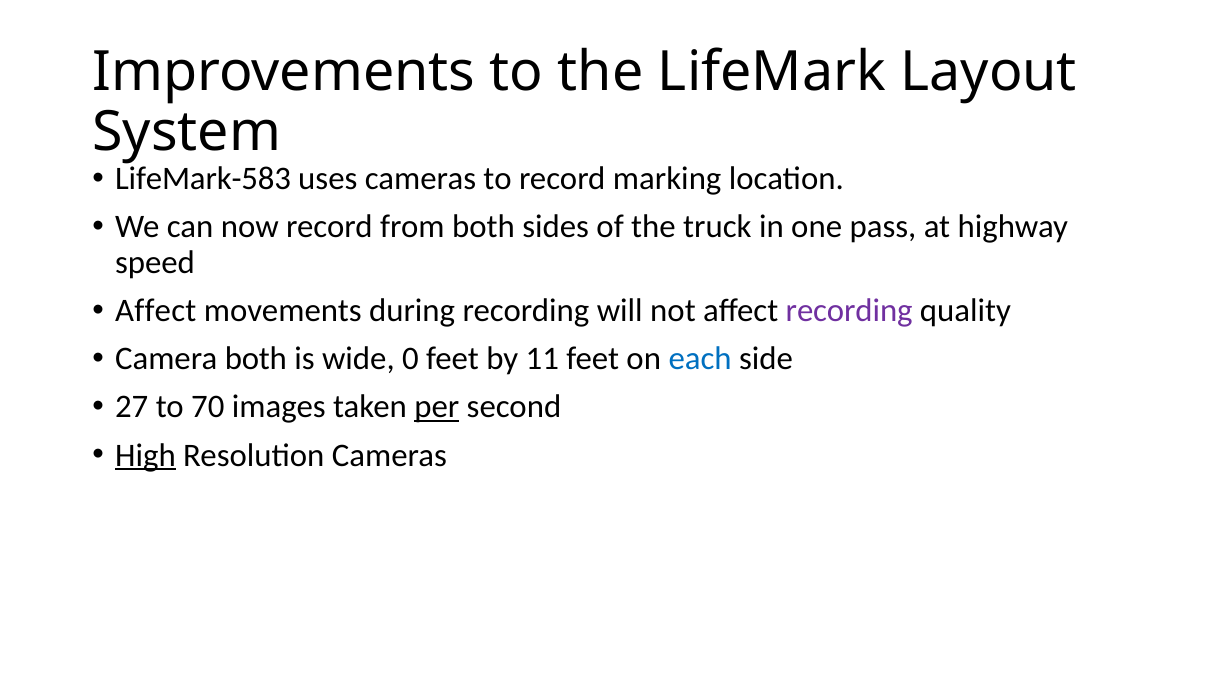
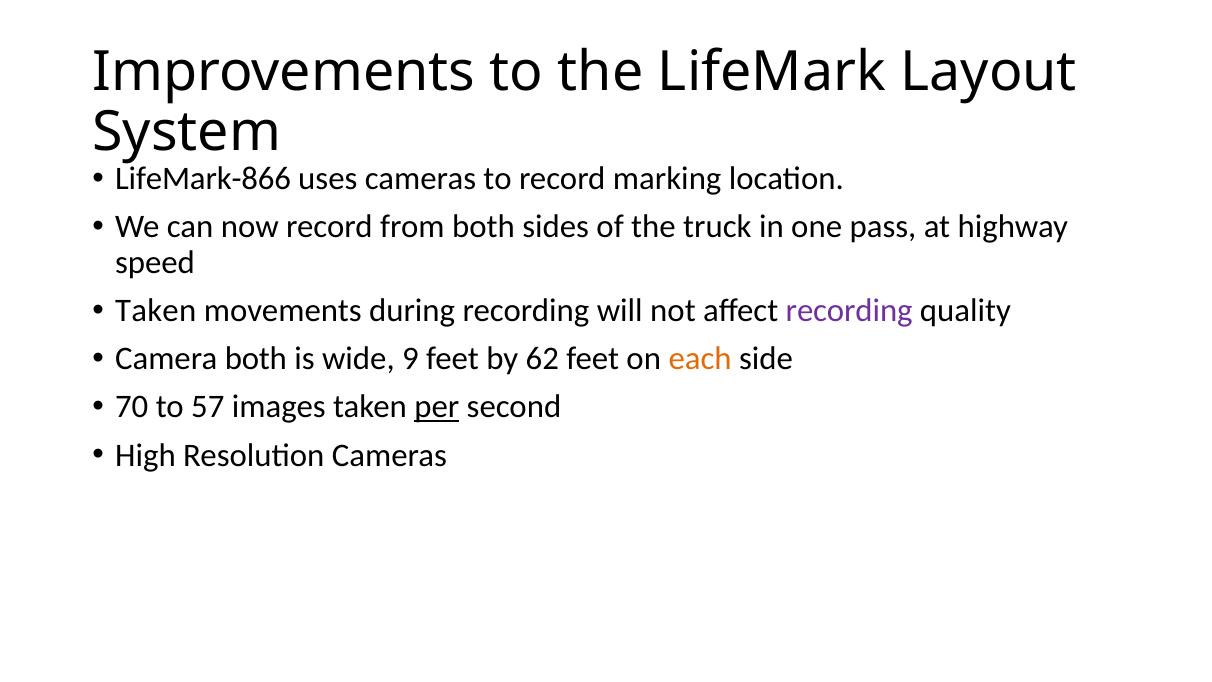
LifeMark-583: LifeMark-583 -> LifeMark-866
Affect at (156, 311): Affect -> Taken
0: 0 -> 9
11: 11 -> 62
each colour: blue -> orange
27: 27 -> 70
70: 70 -> 57
High underline: present -> none
